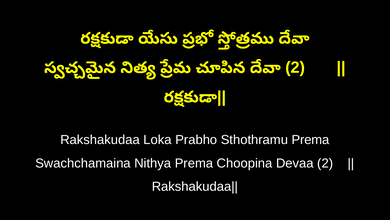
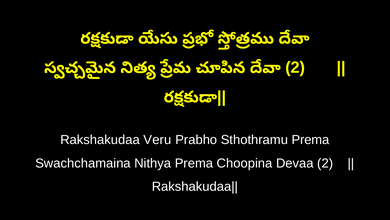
Loka: Loka -> Veru
